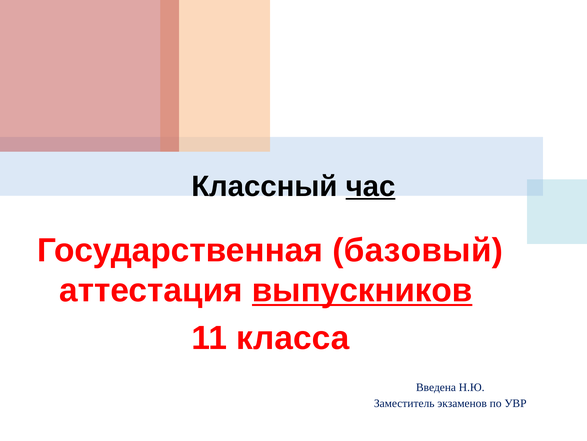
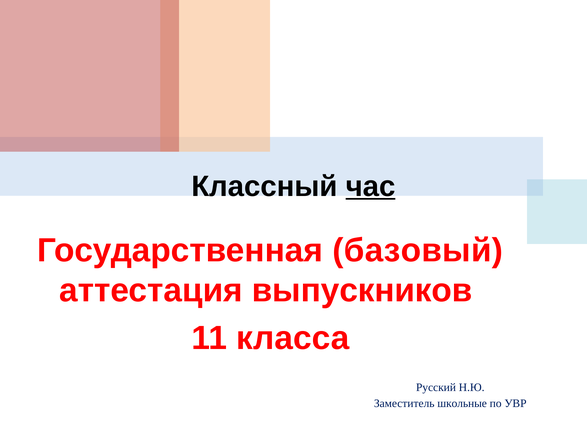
выпускников underline: present -> none
Введена: Введена -> Русский
экзаменов: экзаменов -> школьные
